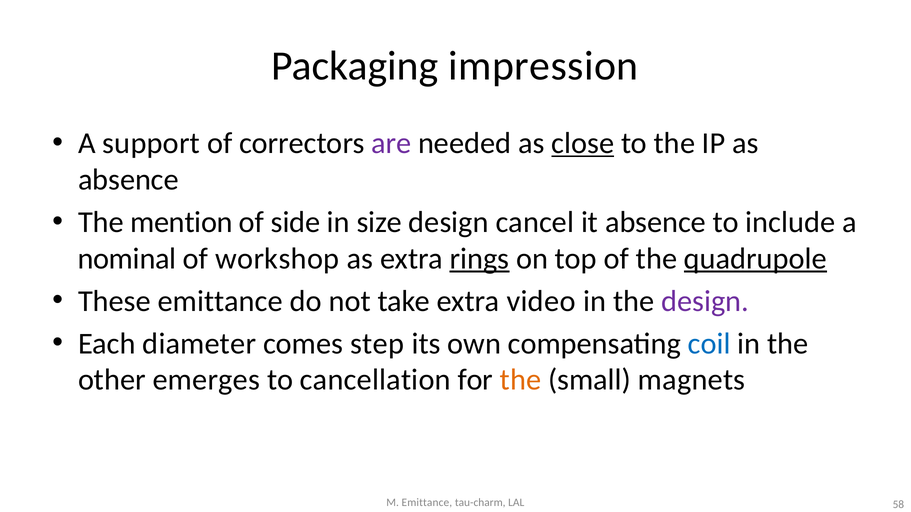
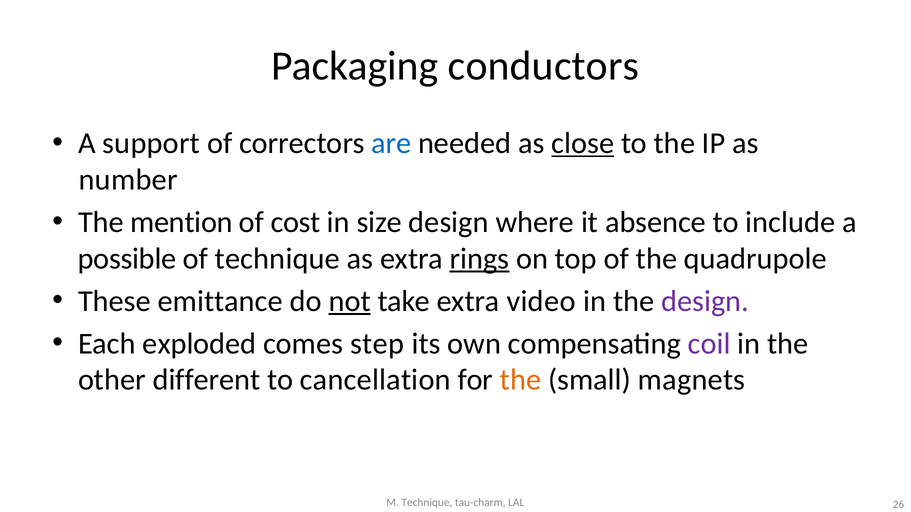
impression: impression -> conductors
are colour: purple -> blue
absence at (128, 180): absence -> number
side: side -> cost
cancel: cancel -> where
nominal: nominal -> possible
of workshop: workshop -> technique
quadrupole underline: present -> none
not underline: none -> present
diameter: diameter -> exploded
coil colour: blue -> purple
emerges: emerges -> different
M Emittance: Emittance -> Technique
58: 58 -> 26
